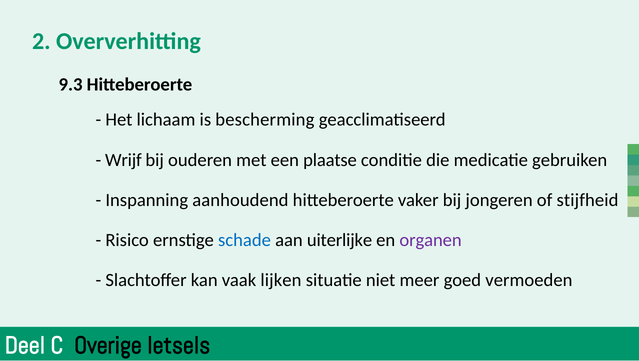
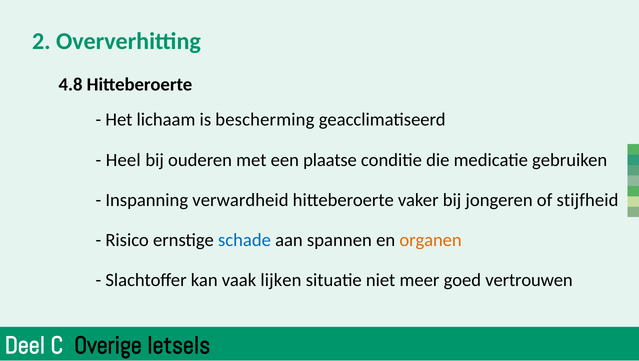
9.3: 9.3 -> 4.8
Wrijf: Wrijf -> Heel
aanhoudend: aanhoudend -> verwardheid
uiterlijke: uiterlijke -> spannen
organen colour: purple -> orange
vermoeden: vermoeden -> vertrouwen
